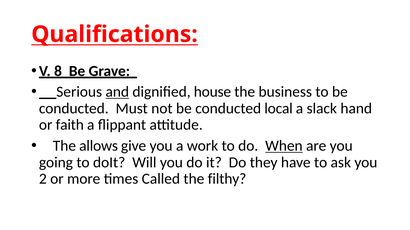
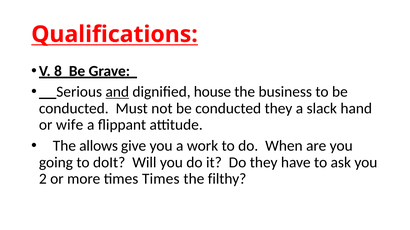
conducted local: local -> they
faith: faith -> wife
When underline: present -> none
times Called: Called -> Times
